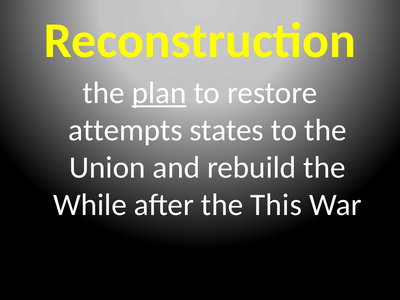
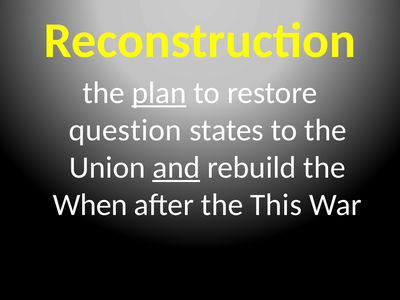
attempts: attempts -> question
and underline: none -> present
While: While -> When
